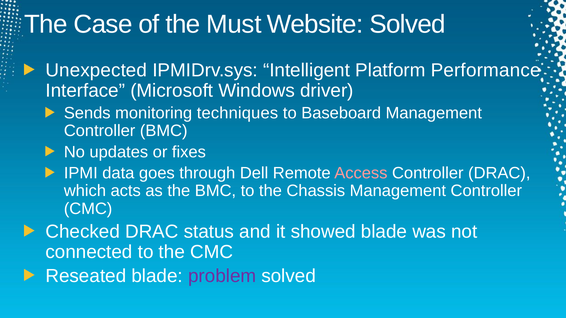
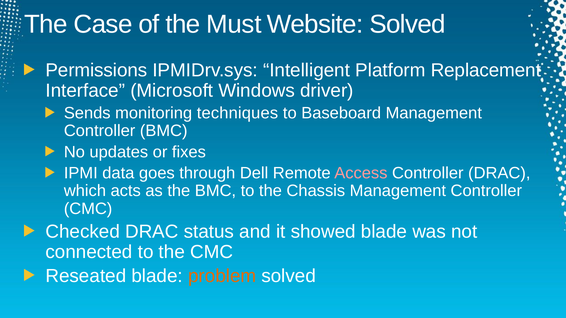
Unexpected: Unexpected -> Permissions
Performance: Performance -> Replacement
problem colour: purple -> orange
